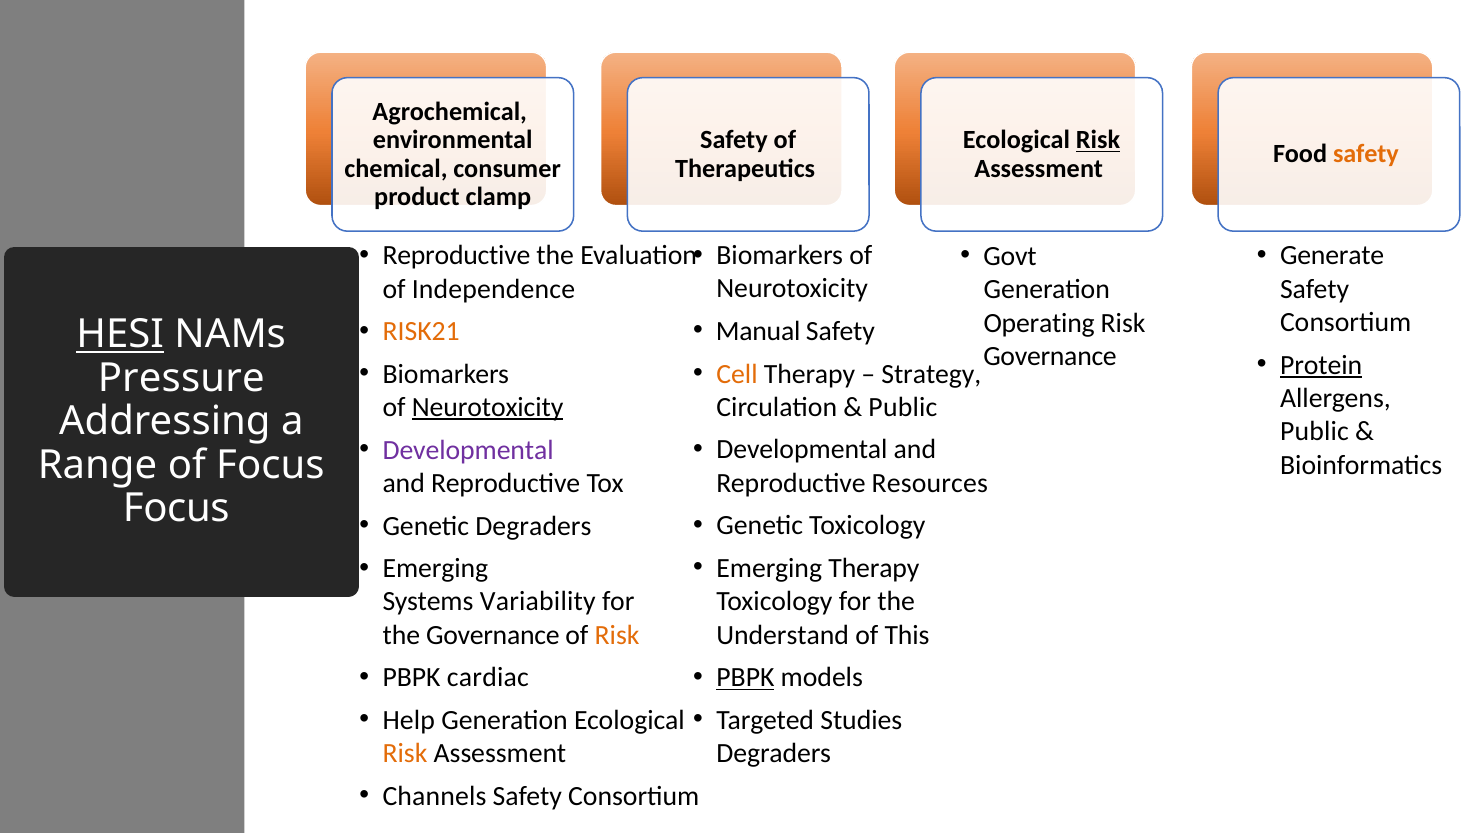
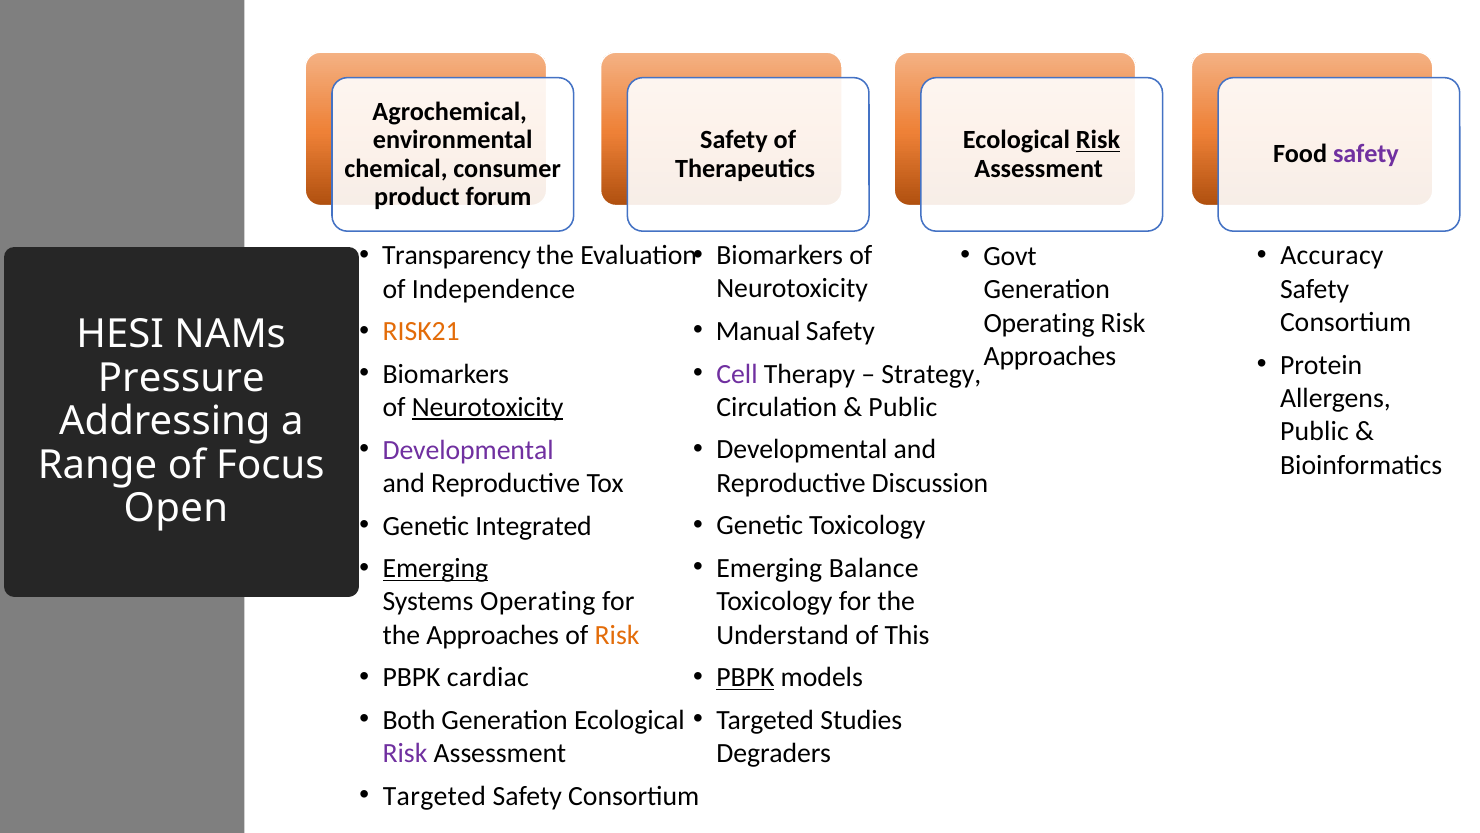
safety at (1366, 154) colour: orange -> purple
clamp: clamp -> forum
Reproductive at (456, 255): Reproductive -> Transparency
Generate: Generate -> Accuracy
HESI underline: present -> none
Governance at (1050, 356): Governance -> Approaches
Protein underline: present -> none
Cell colour: orange -> purple
Resources: Resources -> Discussion
Focus at (176, 508): Focus -> Open
Genetic Degraders: Degraders -> Integrated
Emerging Therapy: Therapy -> Balance
Emerging at (435, 568) underline: none -> present
Systems Variability: Variability -> Operating
the Governance: Governance -> Approaches
Help: Help -> Both
Risk at (405, 753) colour: orange -> purple
Channels at (434, 796): Channels -> Targeted
